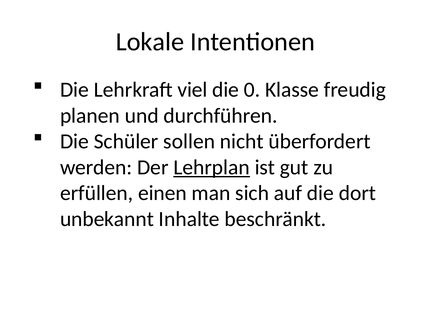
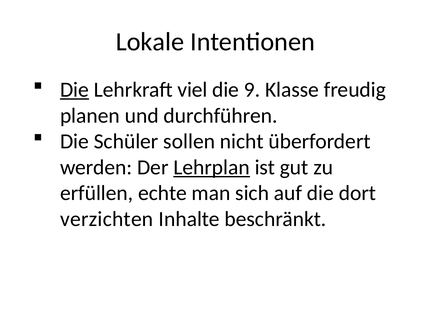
Die at (74, 90) underline: none -> present
0: 0 -> 9
einen: einen -> echte
unbekannt: unbekannt -> verzichten
